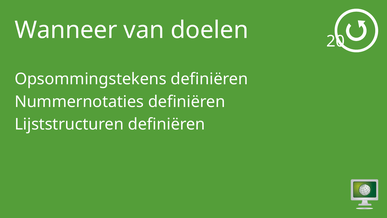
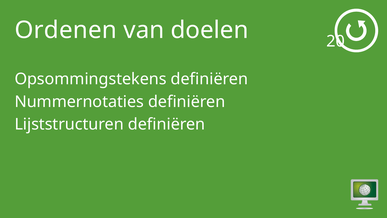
Wanneer: Wanneer -> Ordenen
